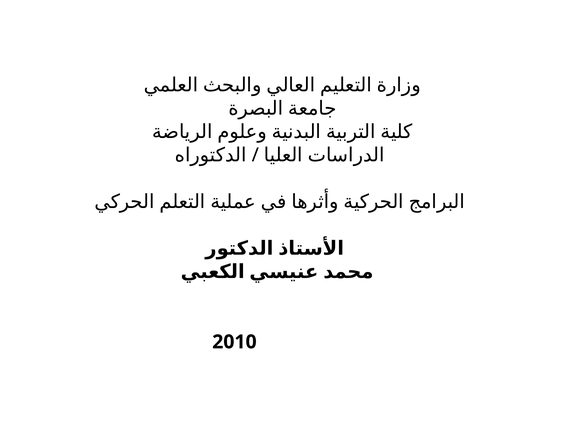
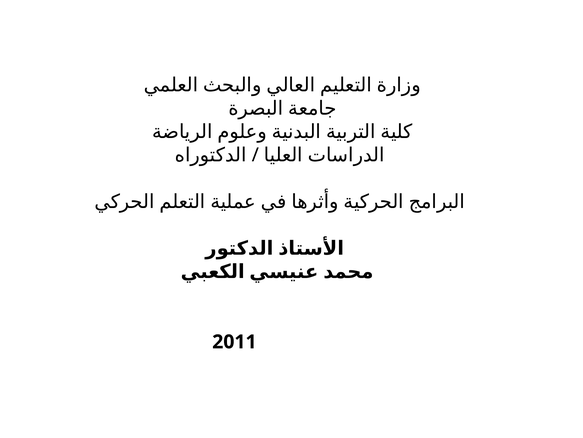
2010: 2010 -> 2011
